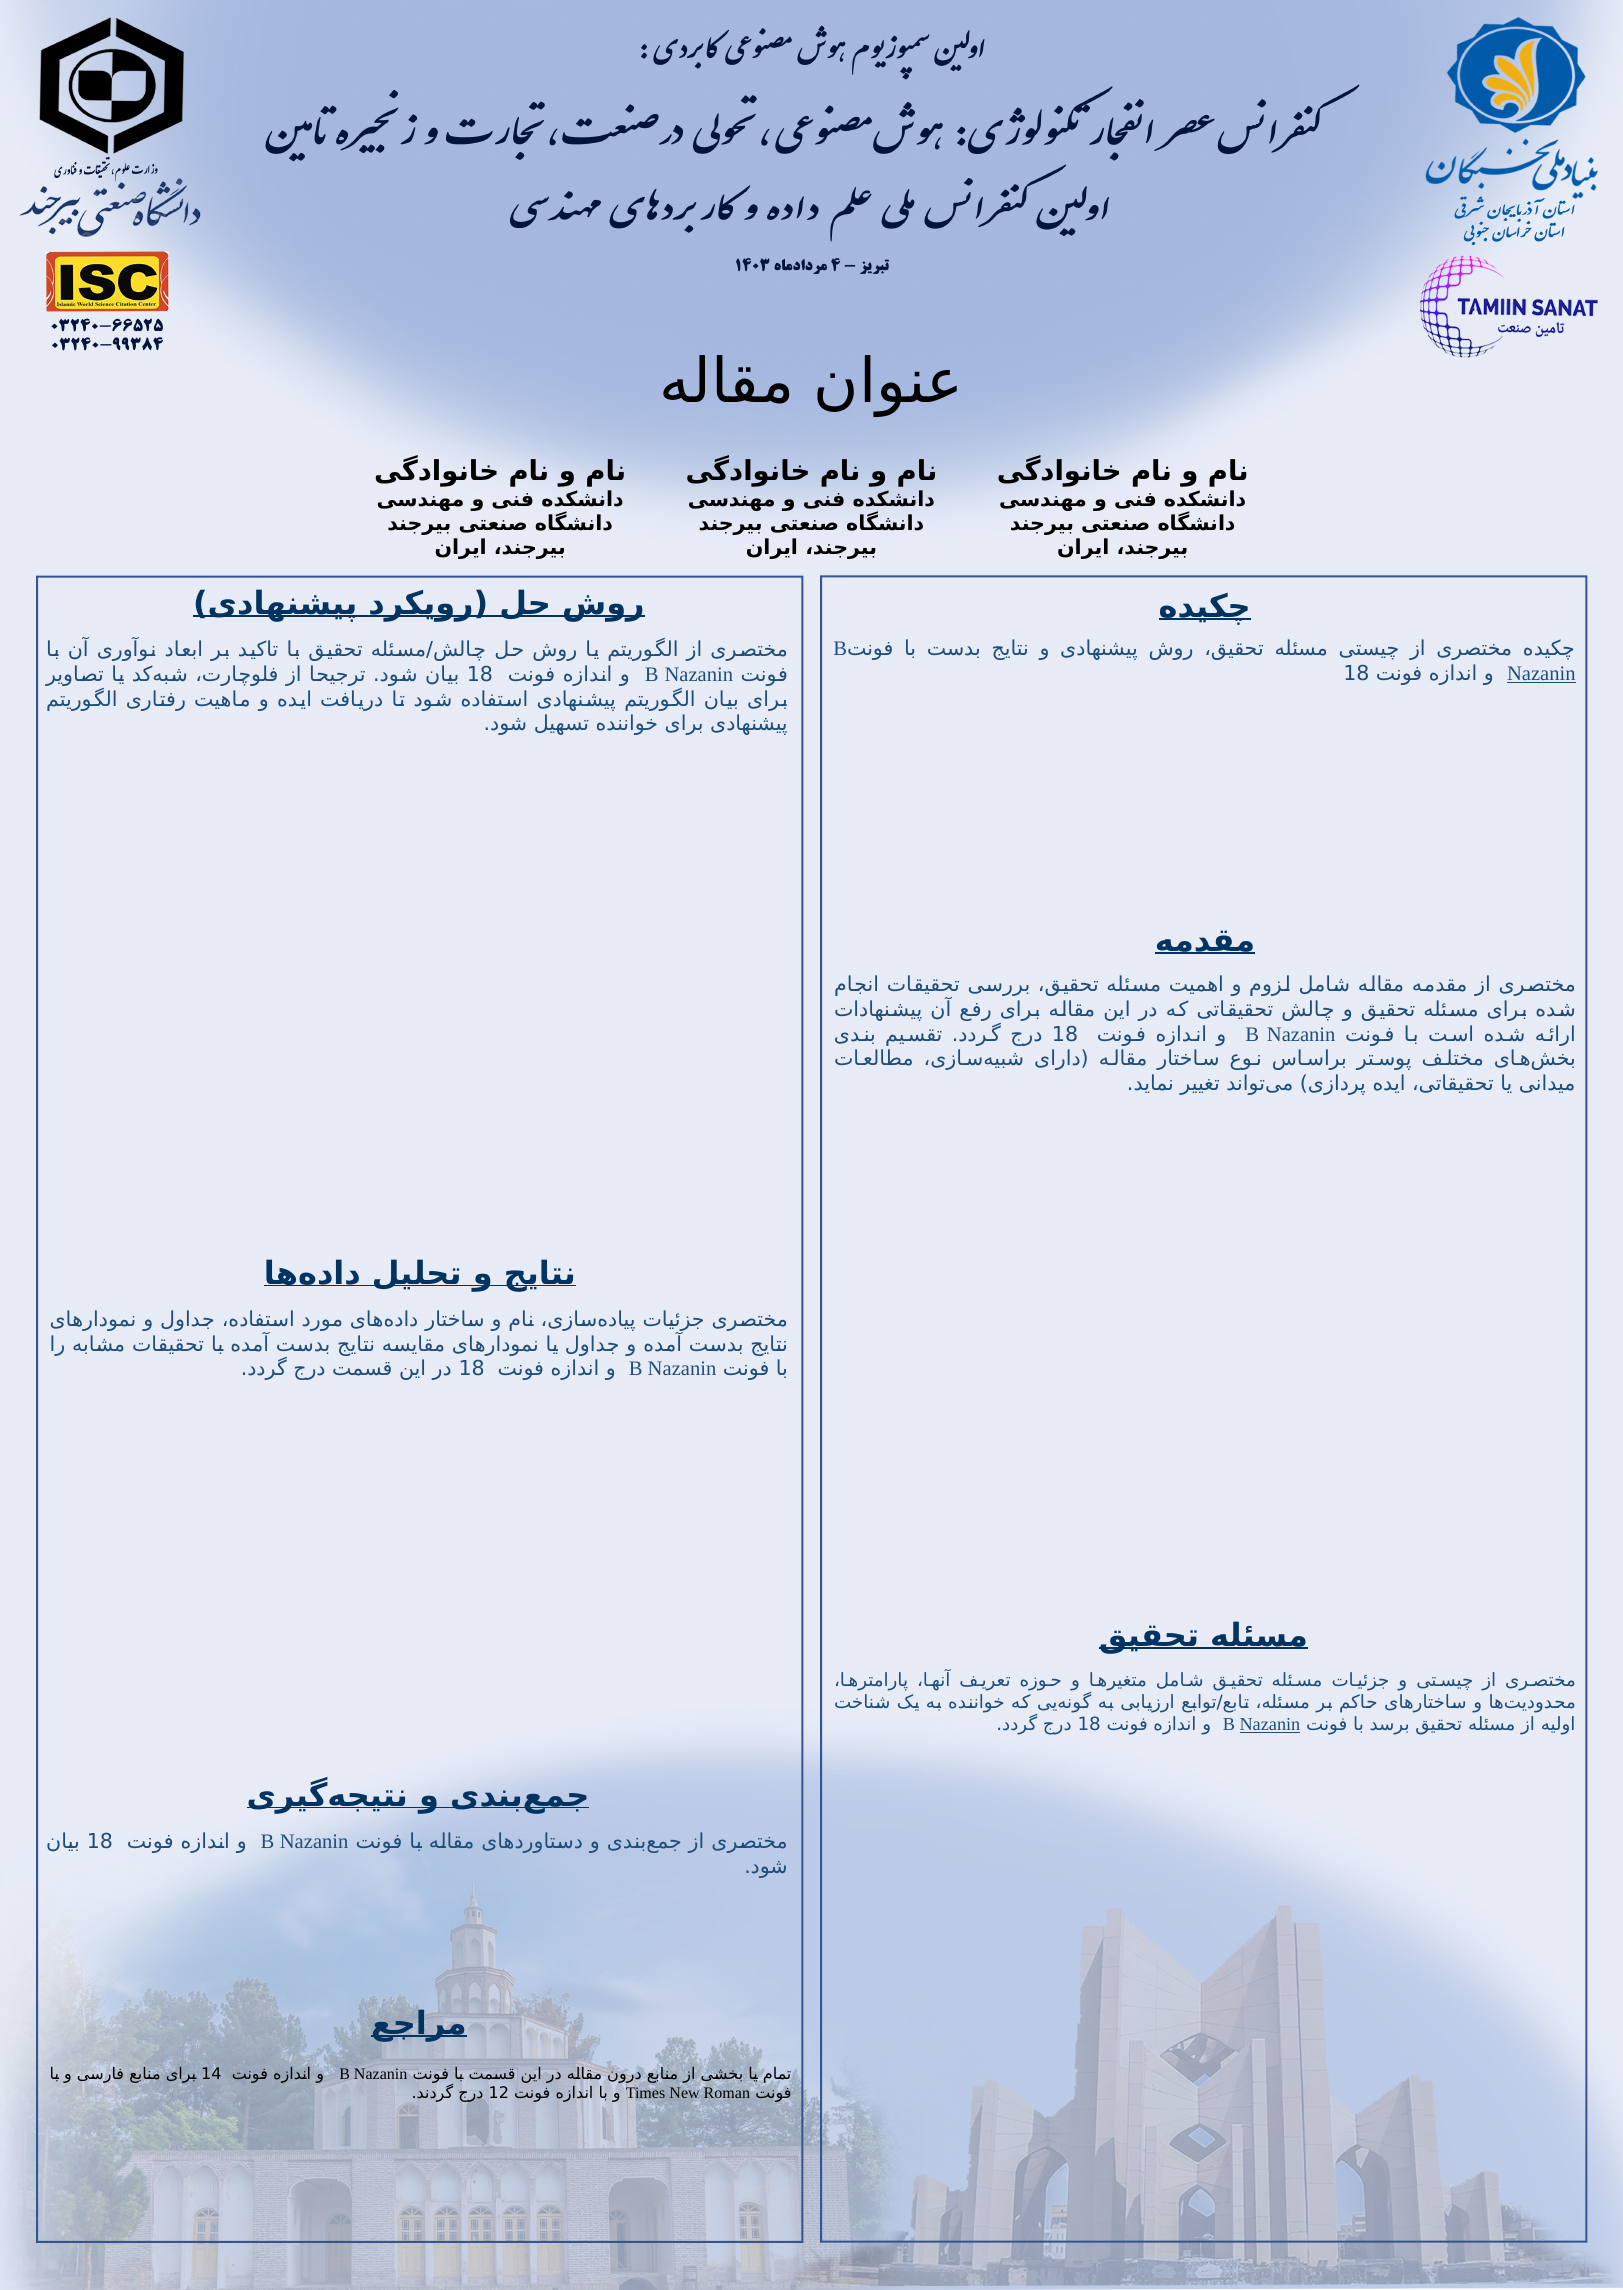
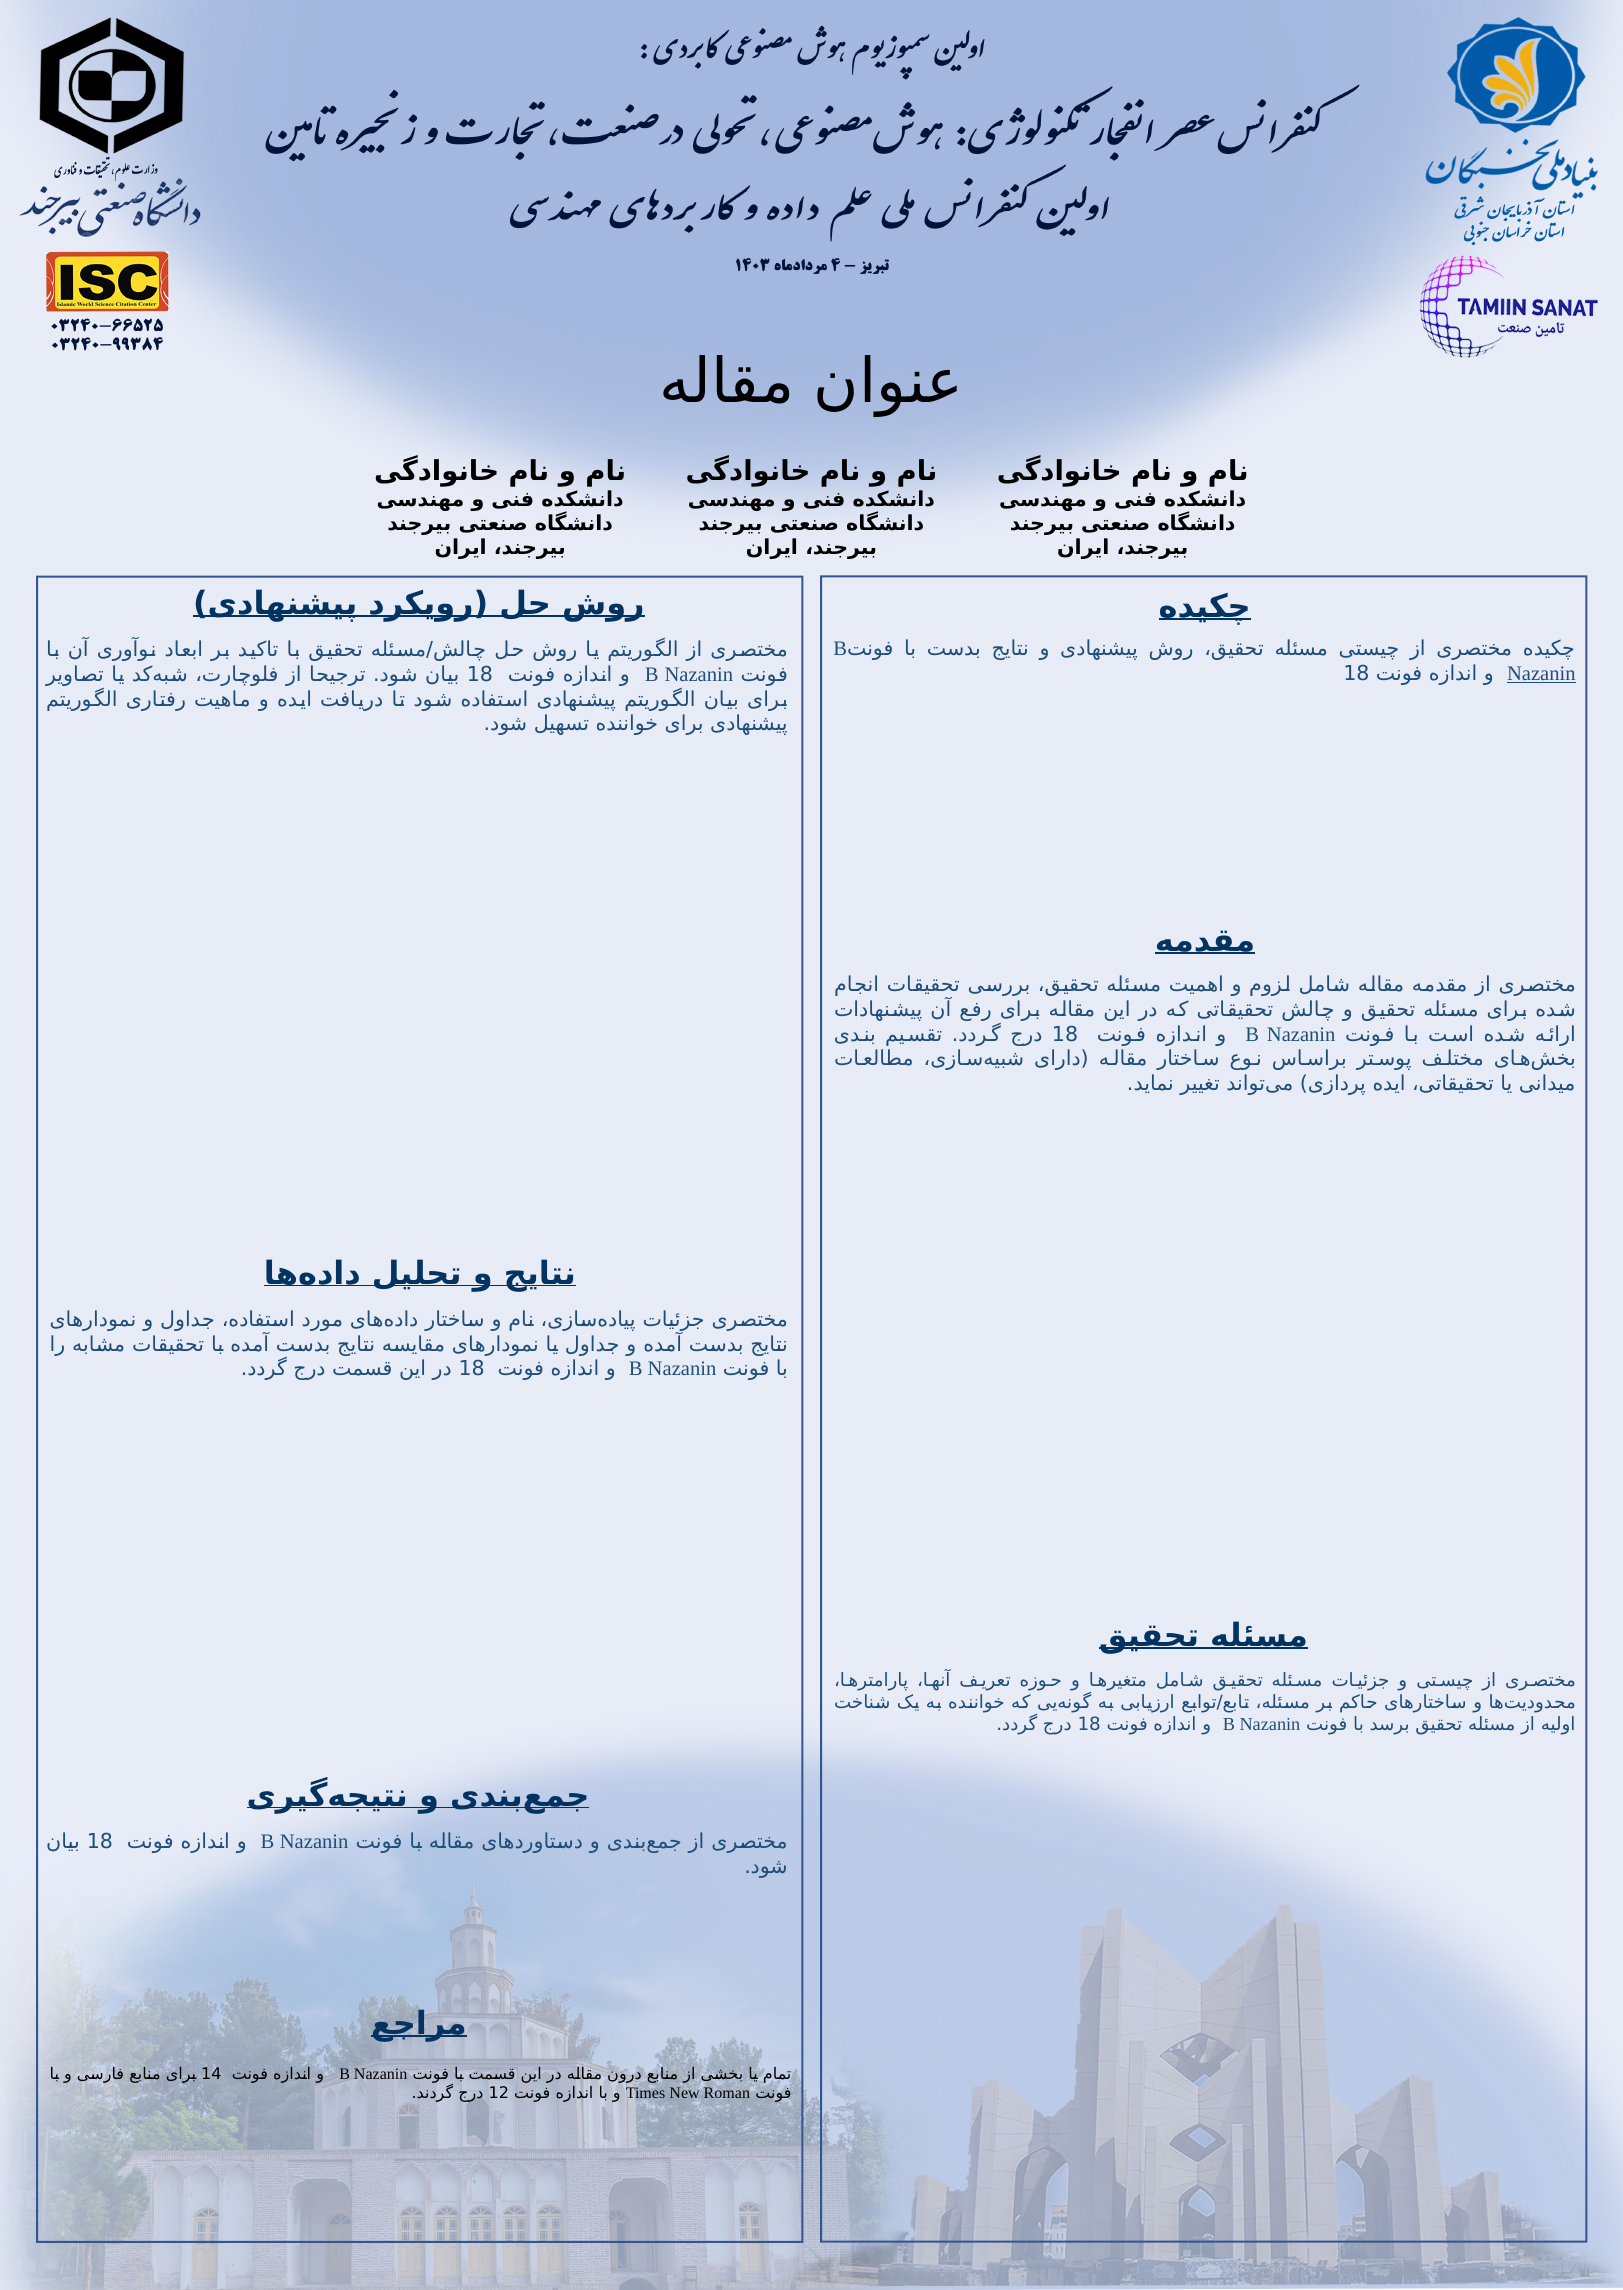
Nazanin at (1270, 1725) underline: present -> none
